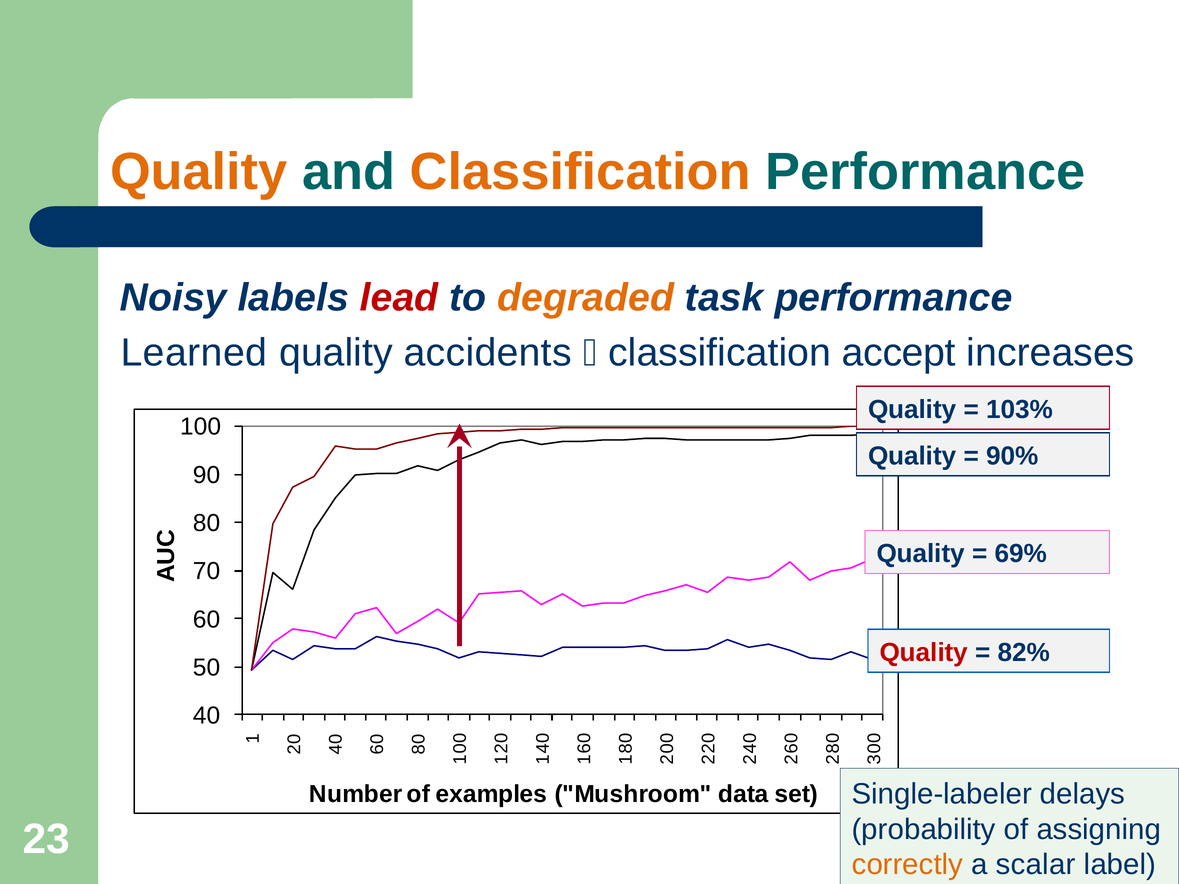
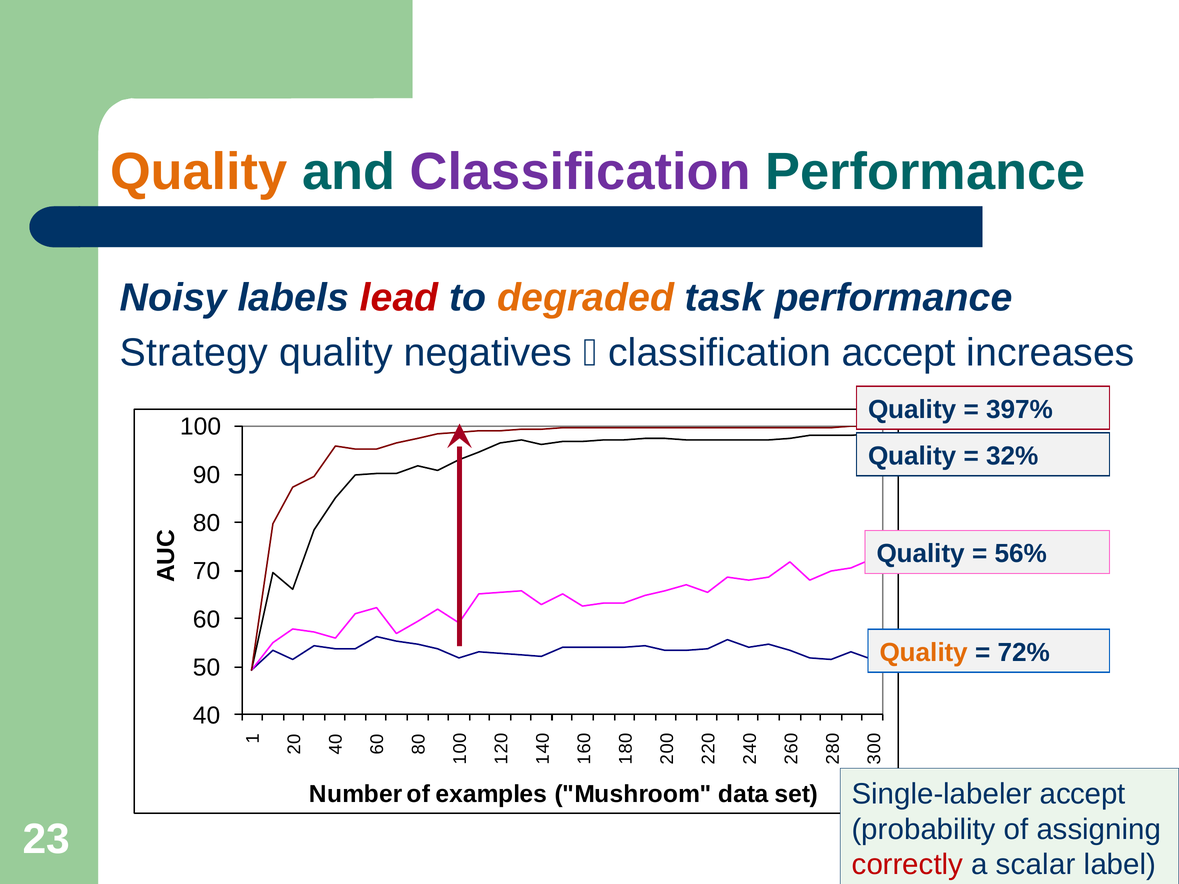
Classification at (580, 172) colour: orange -> purple
Learned: Learned -> Strategy
accidents: accidents -> negatives
103%: 103% -> 397%
90%: 90% -> 32%
69%: 69% -> 56%
Quality at (924, 653) colour: red -> orange
82%: 82% -> 72%
Single-labeler delays: delays -> accept
correctly colour: orange -> red
